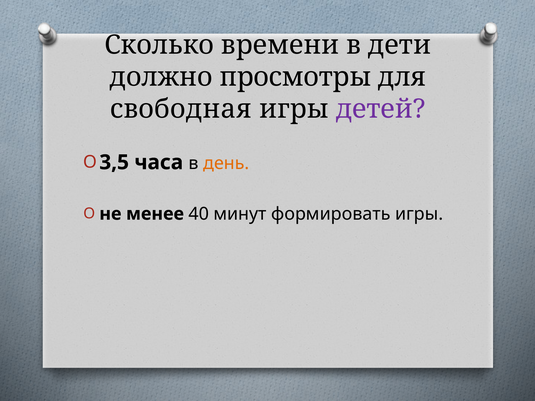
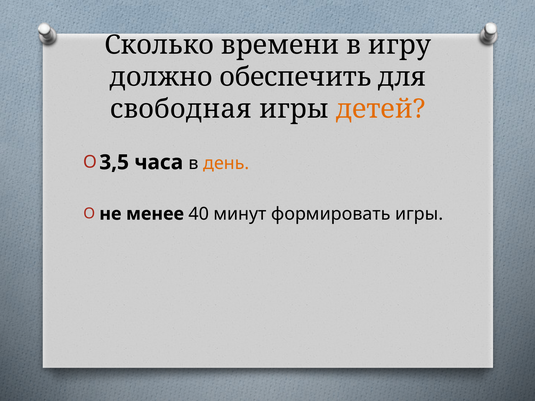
дети: дети -> игру
просмотры: просмотры -> обеспечить
детей colour: purple -> orange
